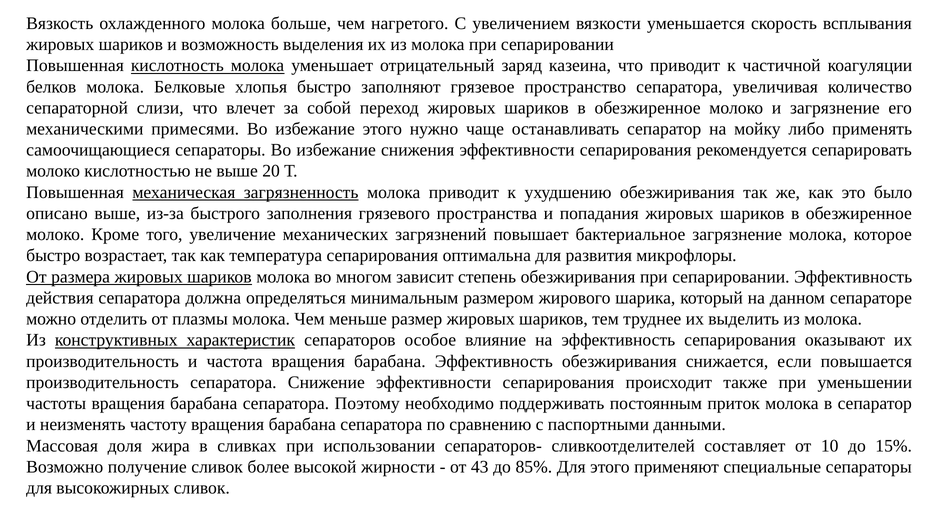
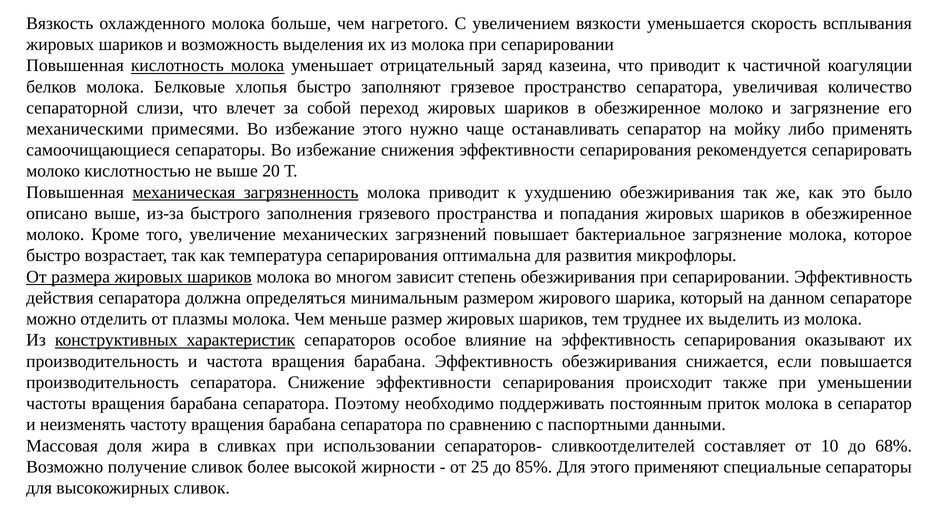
15%: 15% -> 68%
43: 43 -> 25
